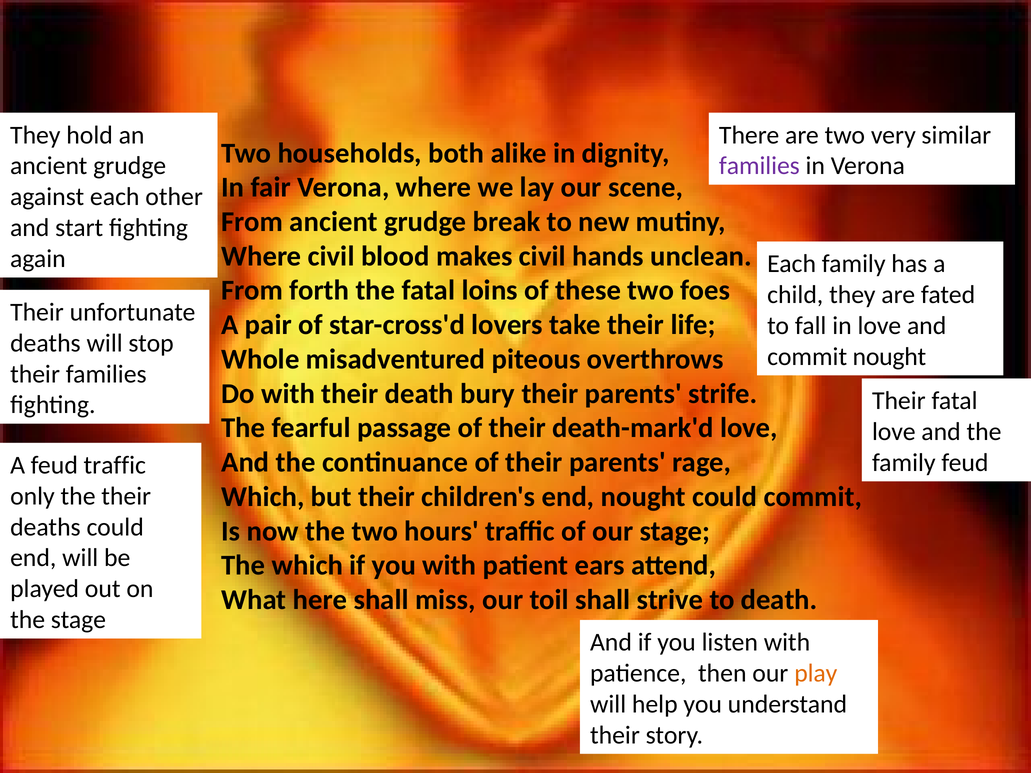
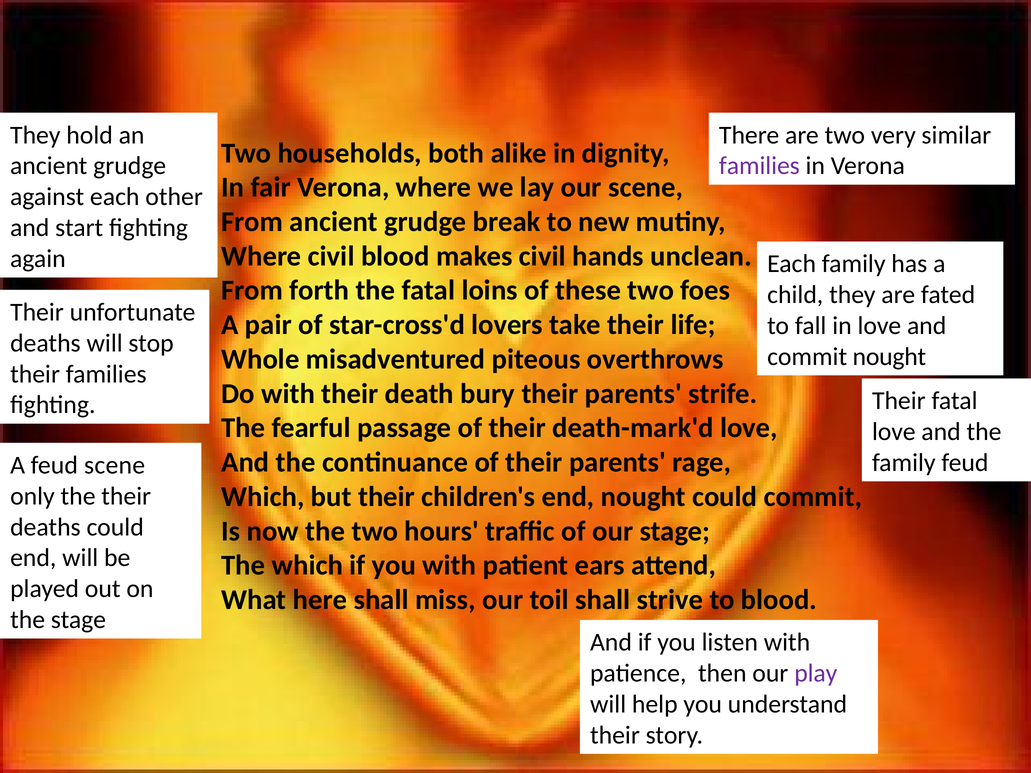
feud traffic: traffic -> scene
to death: death -> blood
play colour: orange -> purple
